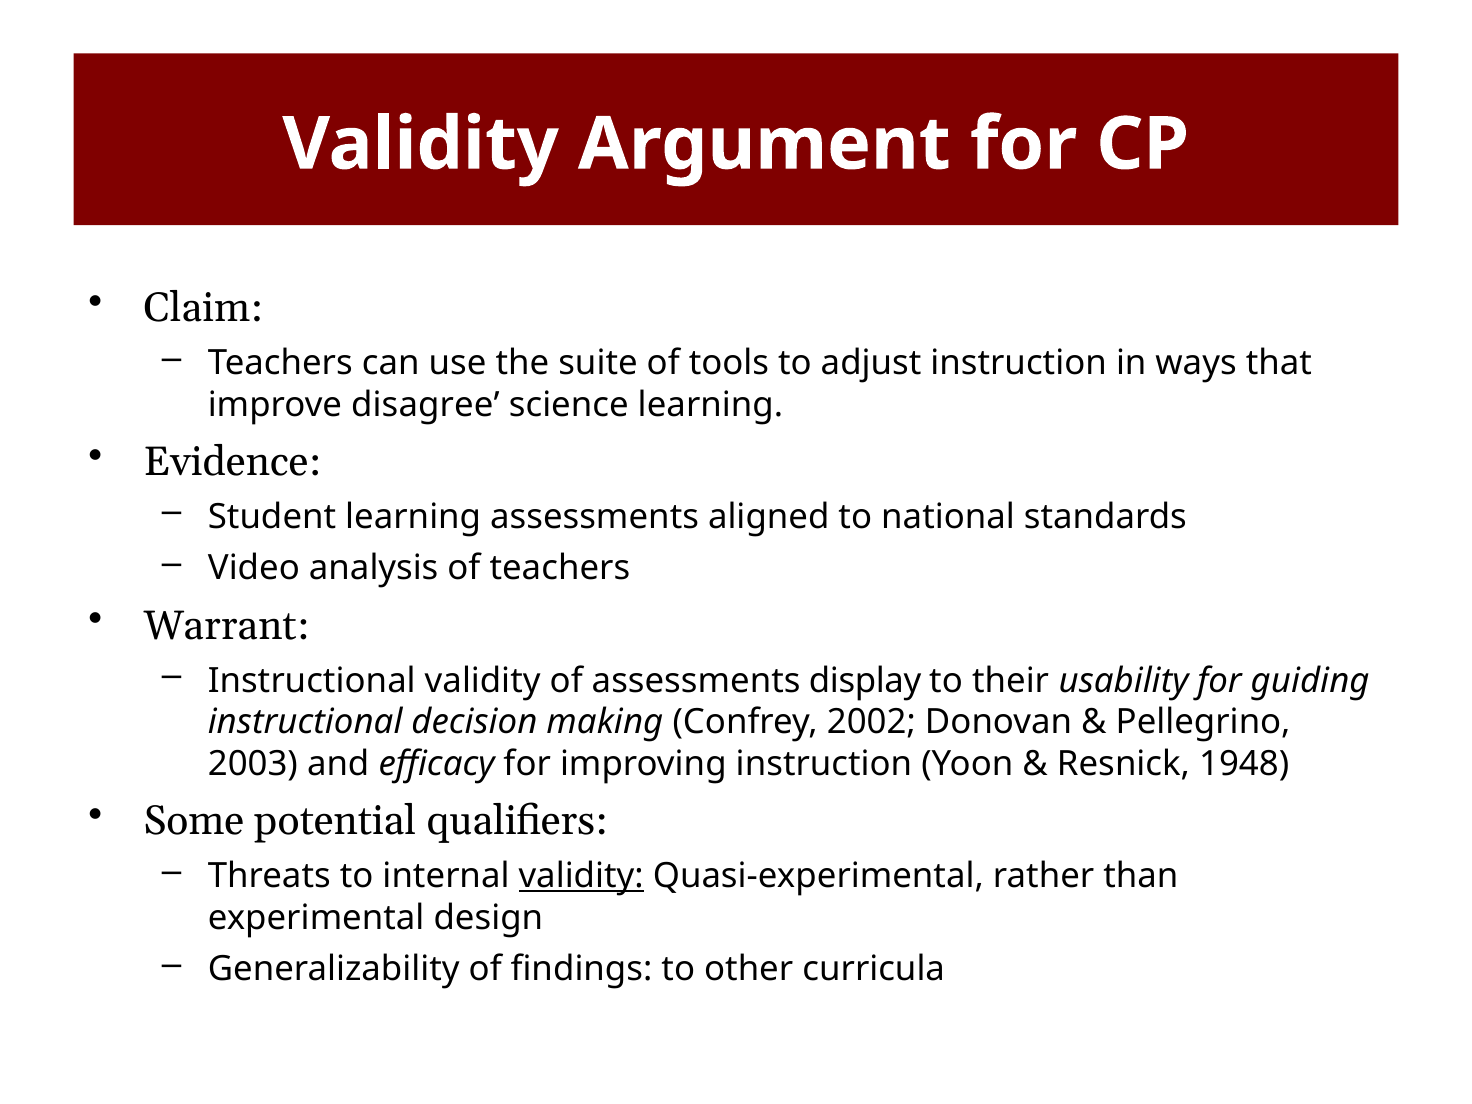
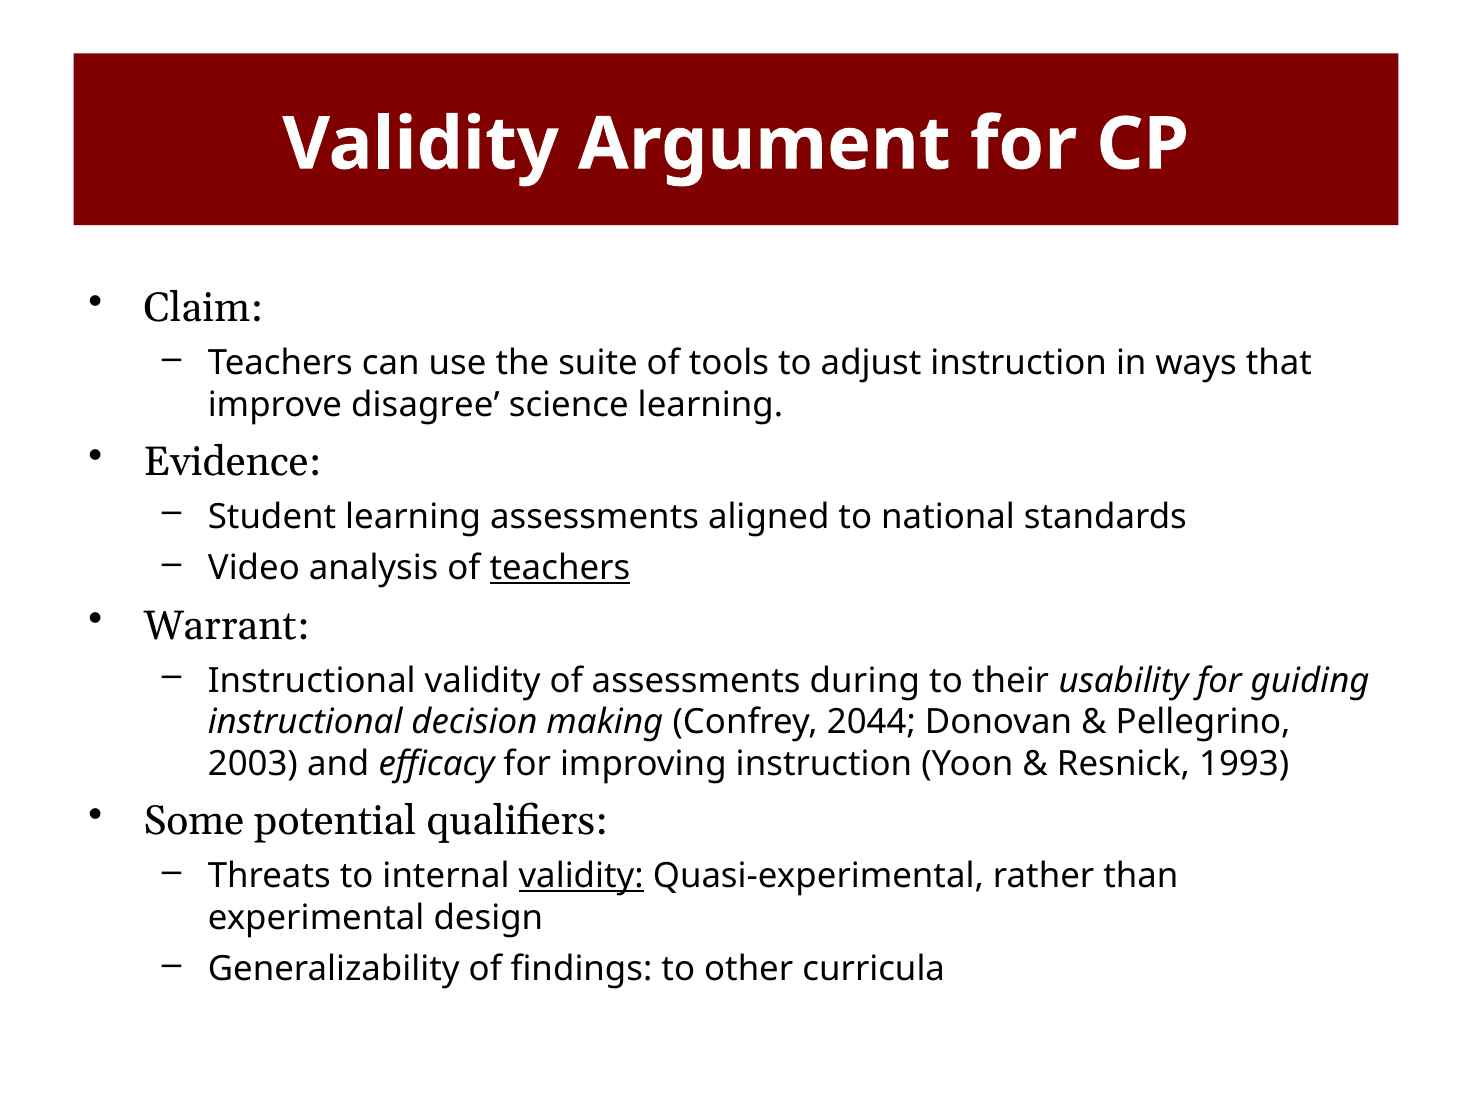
teachers at (560, 568) underline: none -> present
display: display -> during
2002: 2002 -> 2044
1948: 1948 -> 1993
